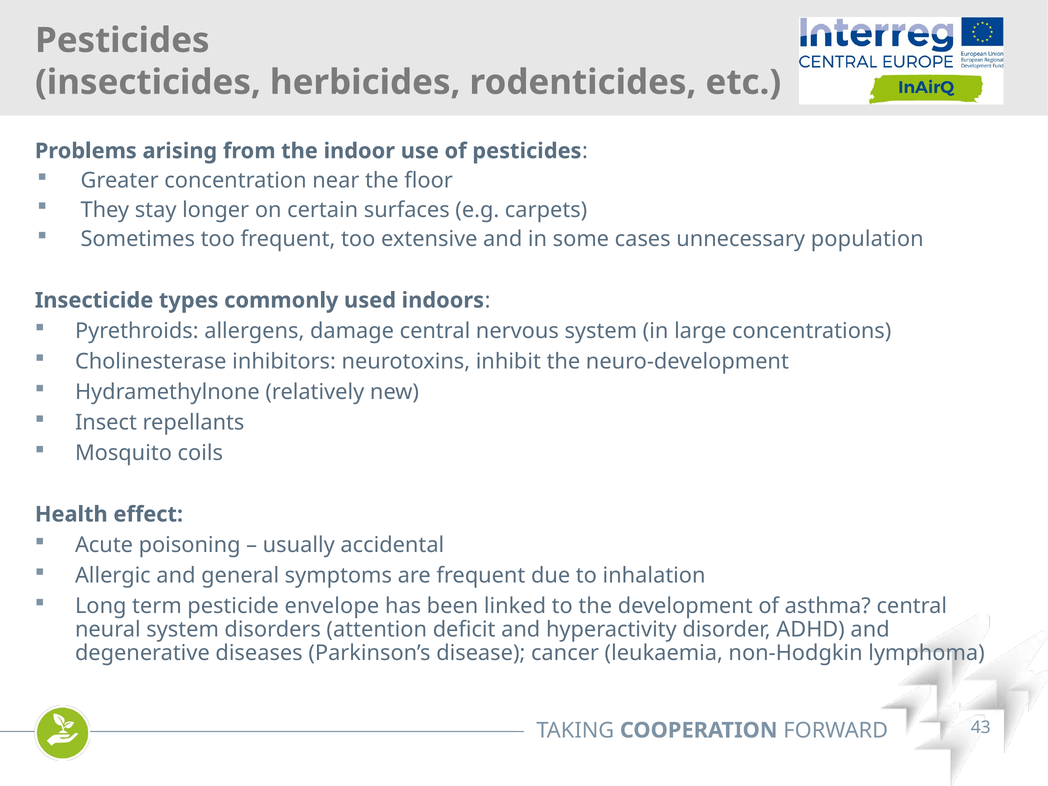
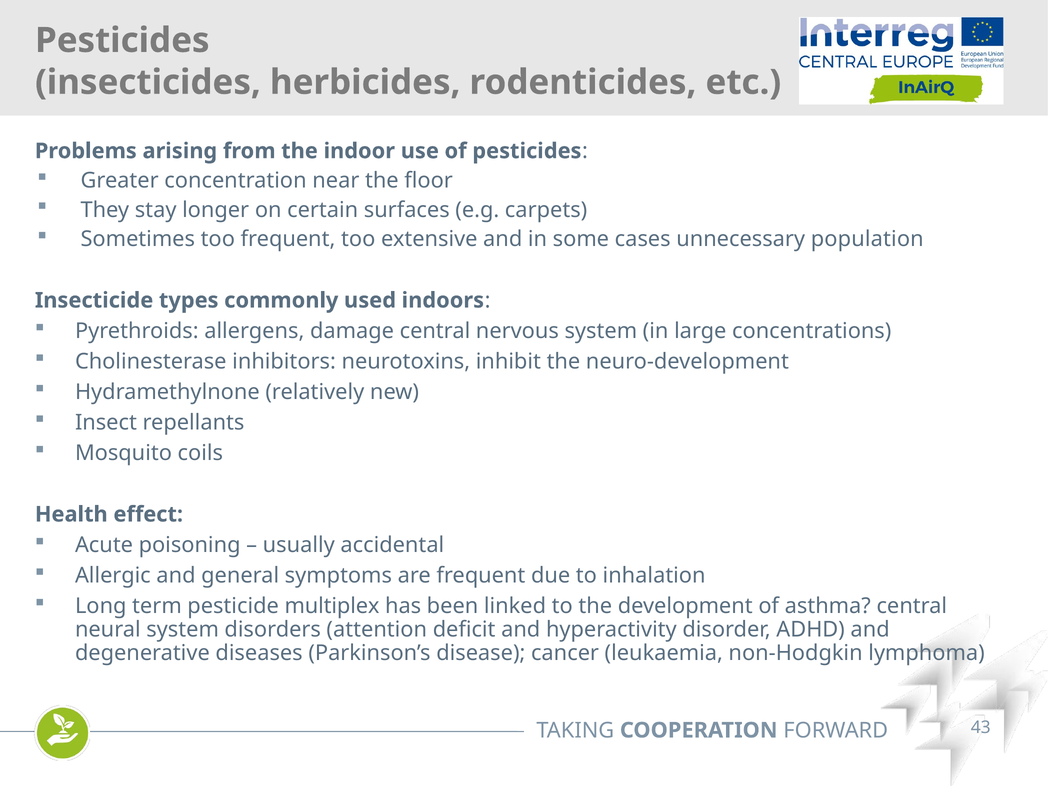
envelope: envelope -> multiplex
